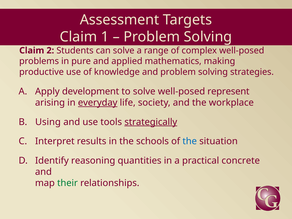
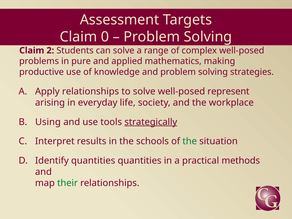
1: 1 -> 0
Apply development: development -> relationships
everyday underline: present -> none
the at (190, 141) colour: blue -> green
Identify reasoning: reasoning -> quantities
concrete: concrete -> methods
